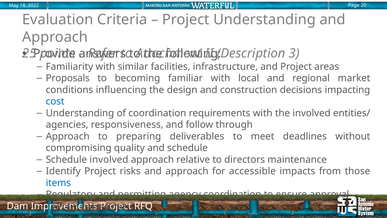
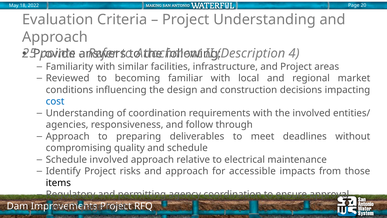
3: 3 -> 4
Proposals: Proposals -> Reviewed
directors: directors -> electrical
items colour: blue -> black
